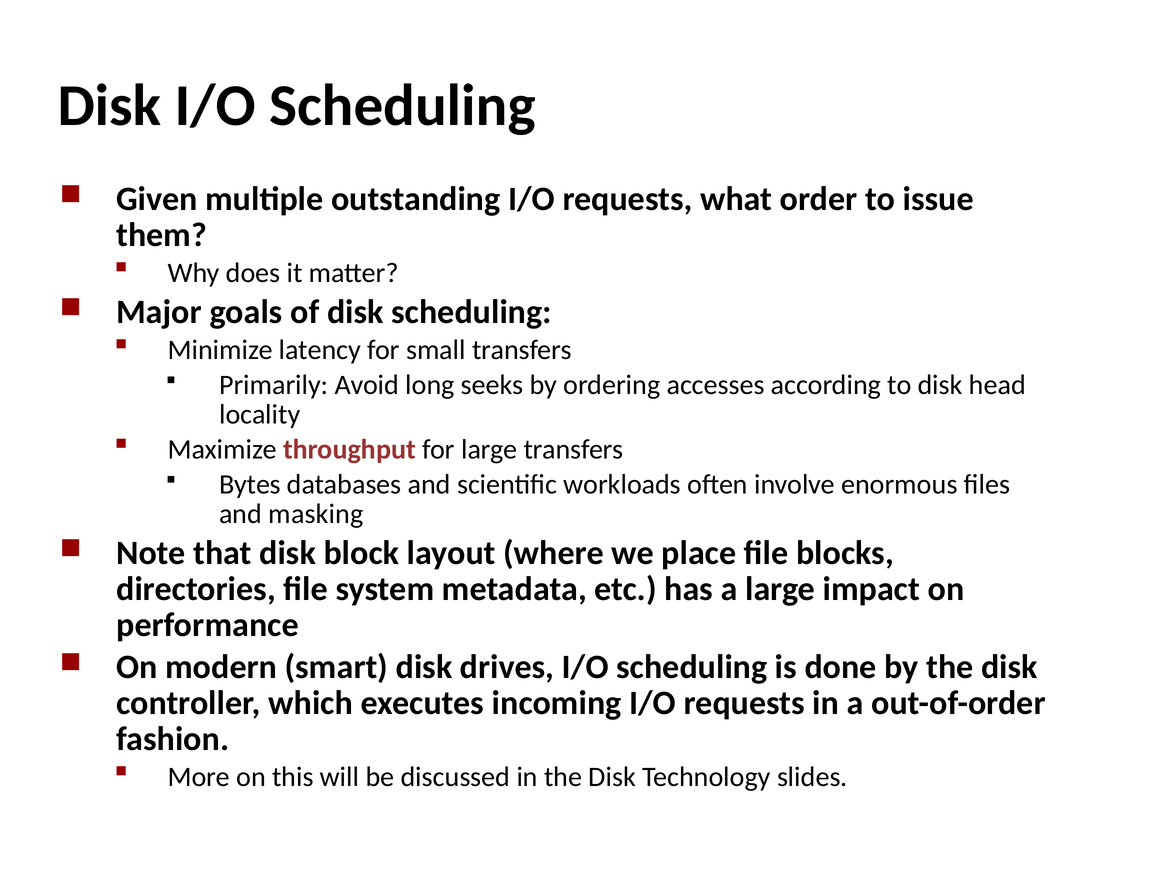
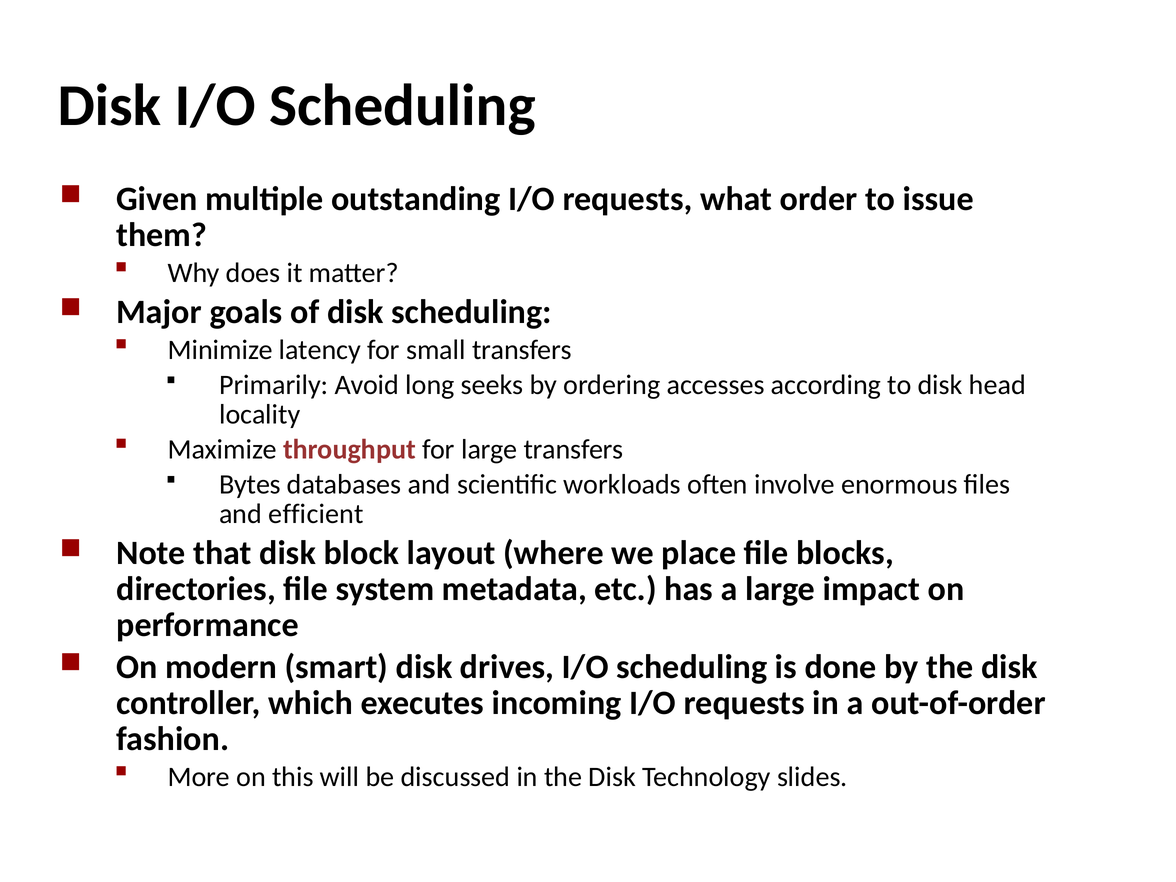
masking: masking -> efficient
